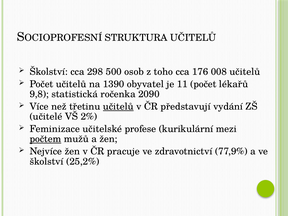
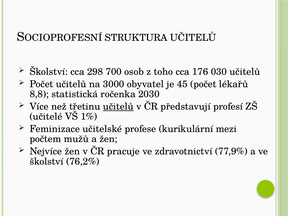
500: 500 -> 700
008: 008 -> 030
1390: 1390 -> 3000
11: 11 -> 45
9,8: 9,8 -> 8,8
2090: 2090 -> 2030
vydání: vydání -> profesí
2%: 2% -> 1%
počtem underline: present -> none
25,2%: 25,2% -> 76,2%
